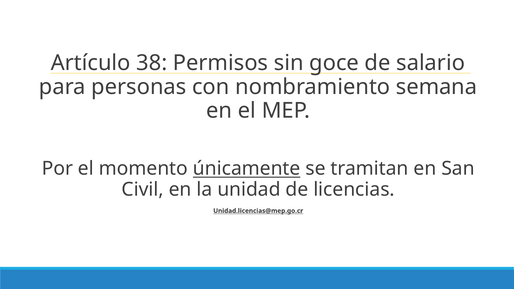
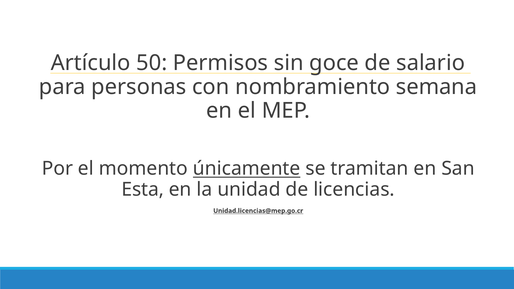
38: 38 -> 50
Civil: Civil -> Esta
